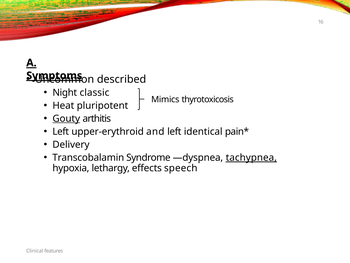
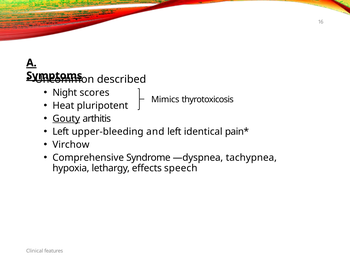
classic: classic -> scores
upper-erythroid: upper-erythroid -> upper-bleeding
Delivery: Delivery -> Virchow
Transcobalamin: Transcobalamin -> Comprehensive
tachypnea underline: present -> none
